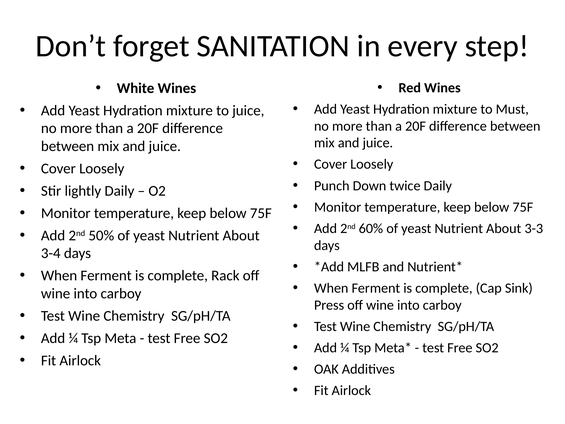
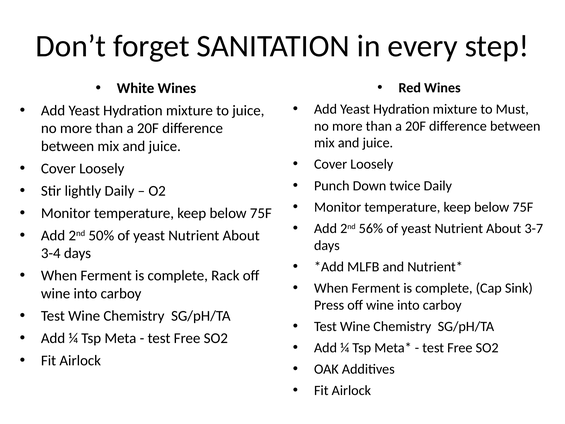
60%: 60% -> 56%
3-3: 3-3 -> 3-7
